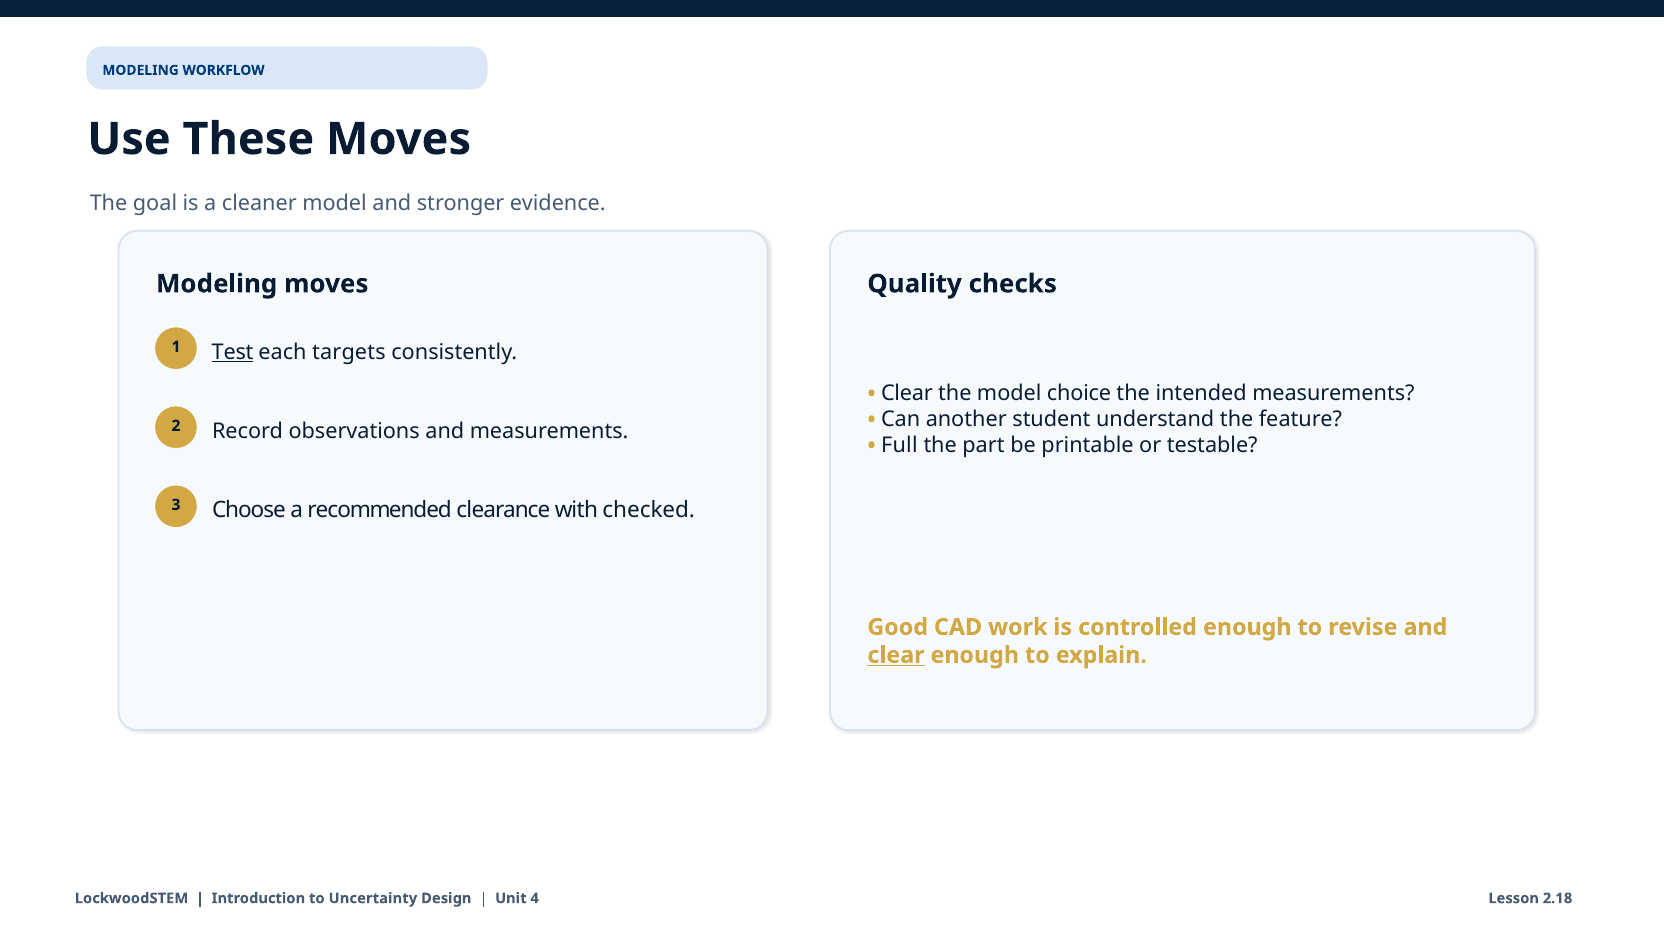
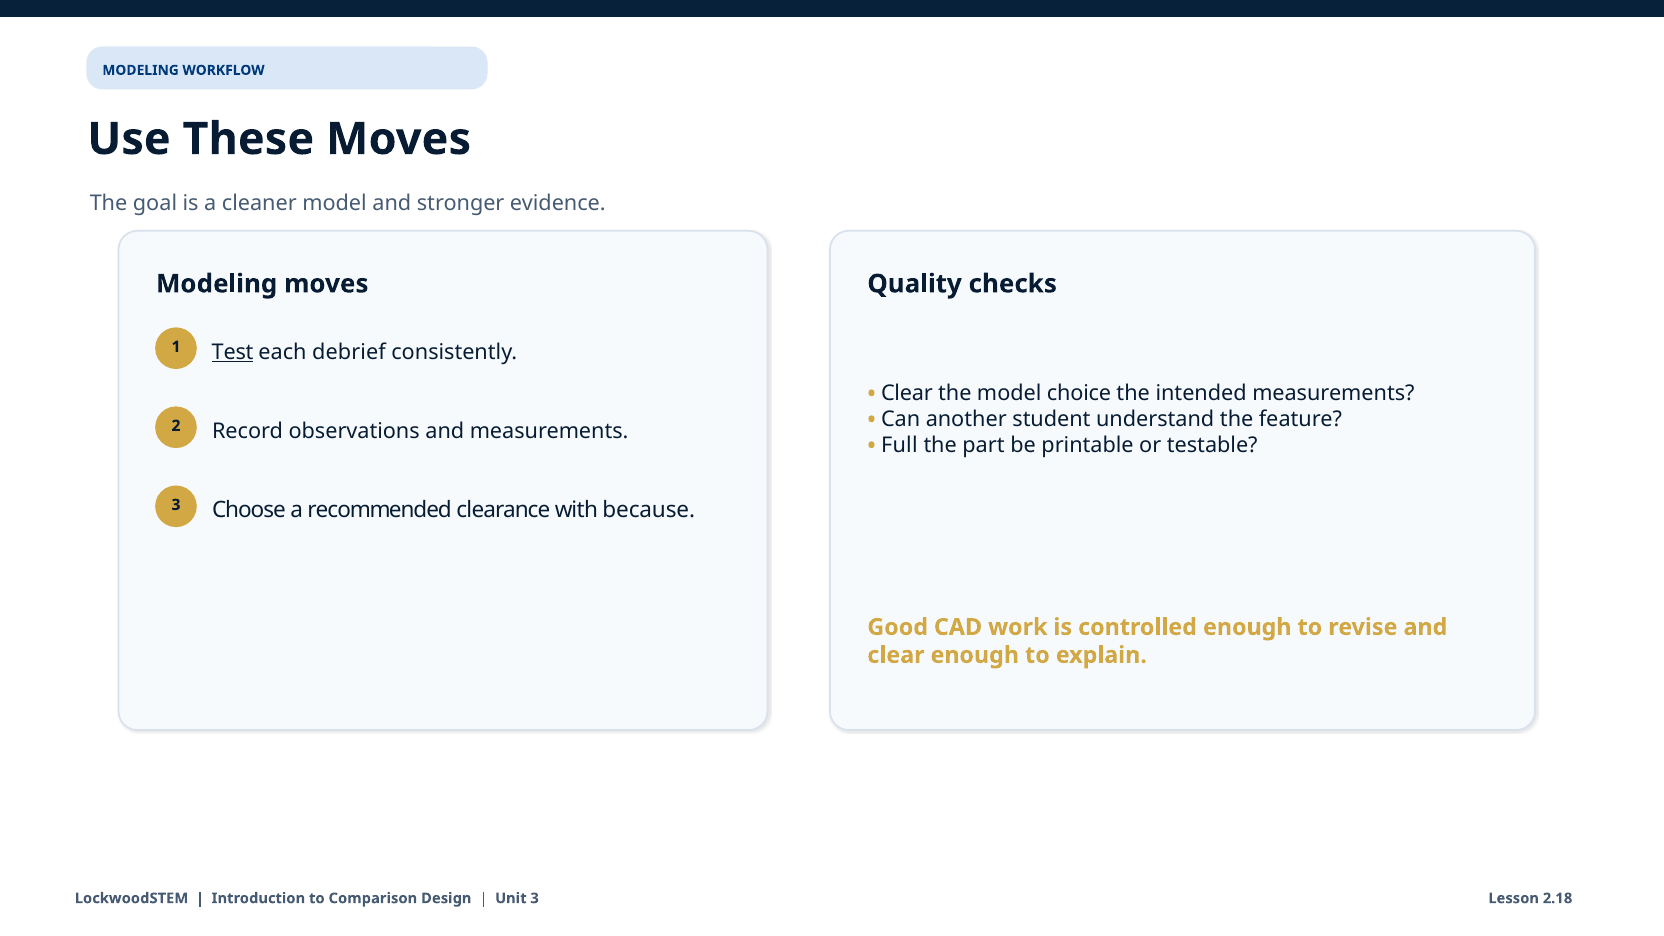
targets: targets -> debrief
checked: checked -> because
clear at (896, 655) underline: present -> none
Uncertainty: Uncertainty -> Comparison
Unit 4: 4 -> 3
